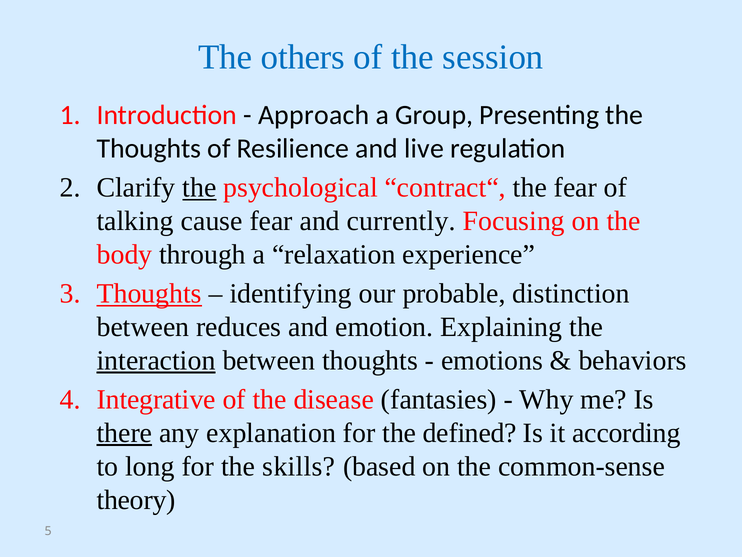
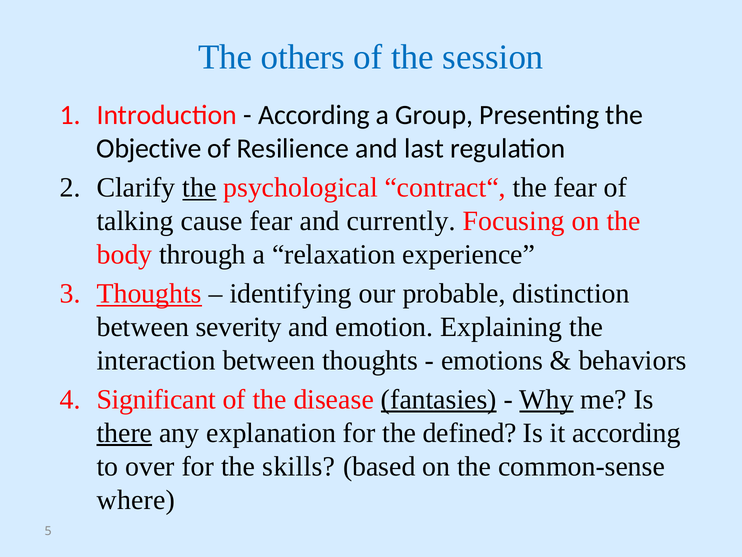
Approach at (314, 115): Approach -> According
Thoughts at (149, 149): Thoughts -> Objective
live: live -> last
reduces: reduces -> severity
interaction underline: present -> none
Integrative: Integrative -> Significant
fantasies underline: none -> present
Why underline: none -> present
long: long -> over
theory: theory -> where
